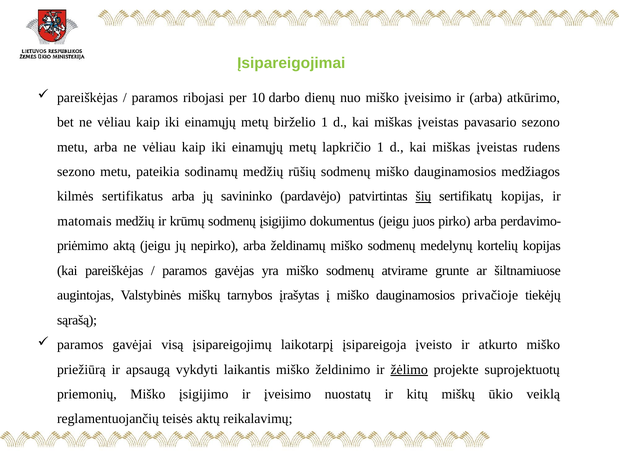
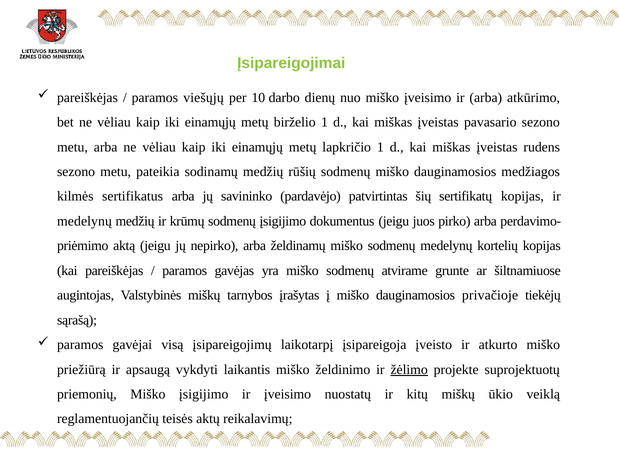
ribojasi: ribojasi -> viešųjų
šių underline: present -> none
matomais at (84, 221): matomais -> medelynų
